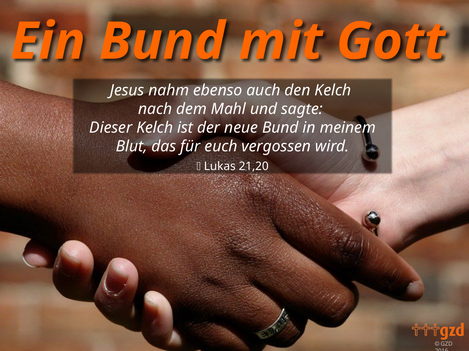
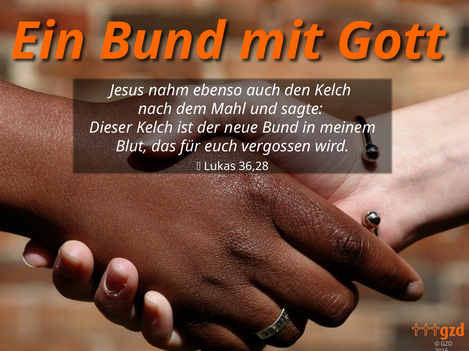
21,20: 21,20 -> 36,28
